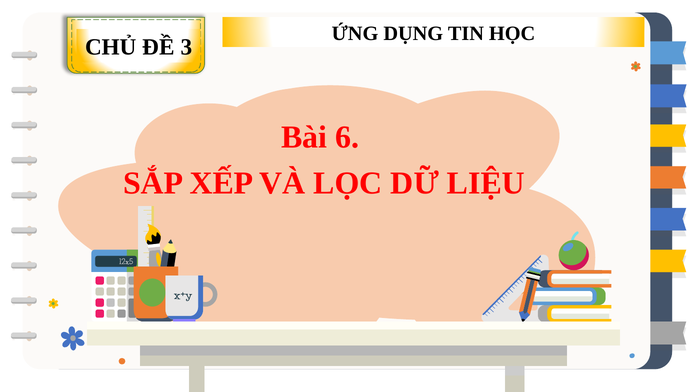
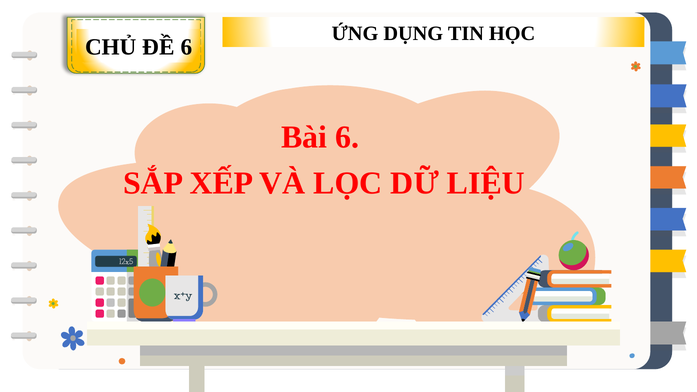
ĐỀ 3: 3 -> 6
